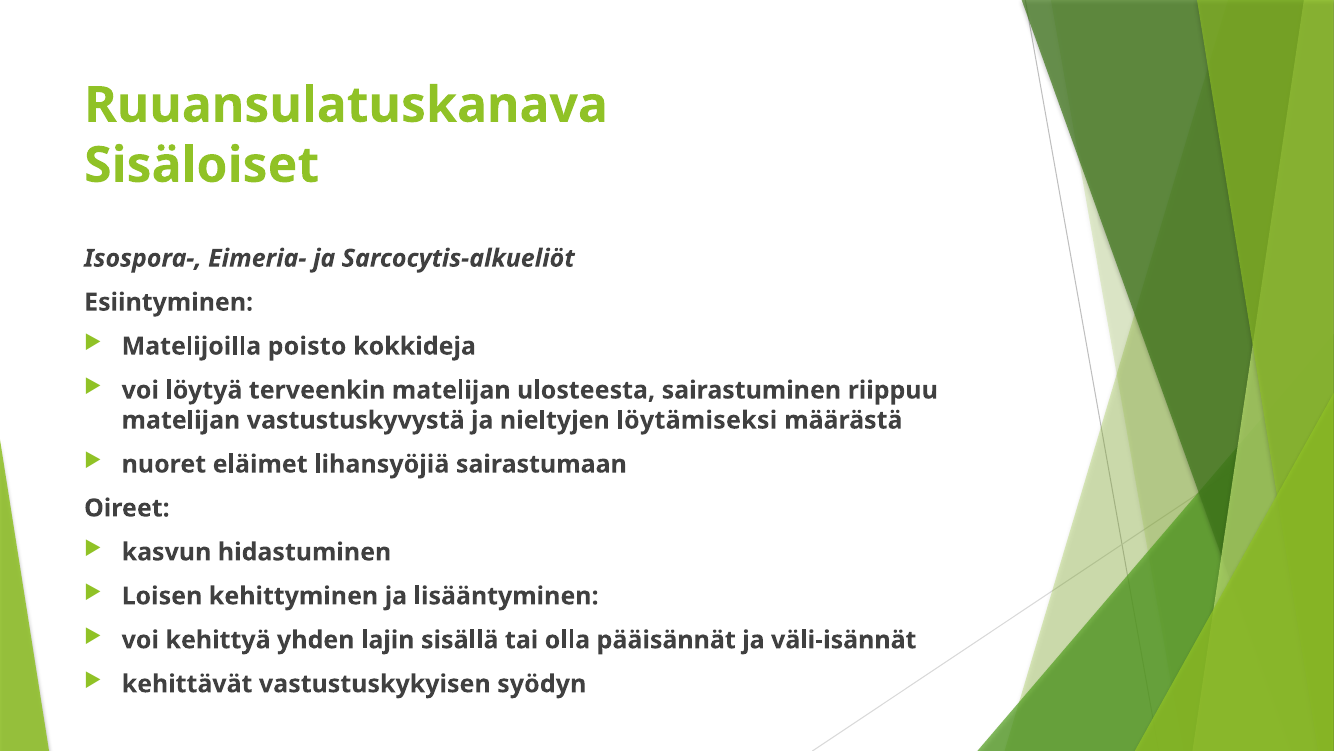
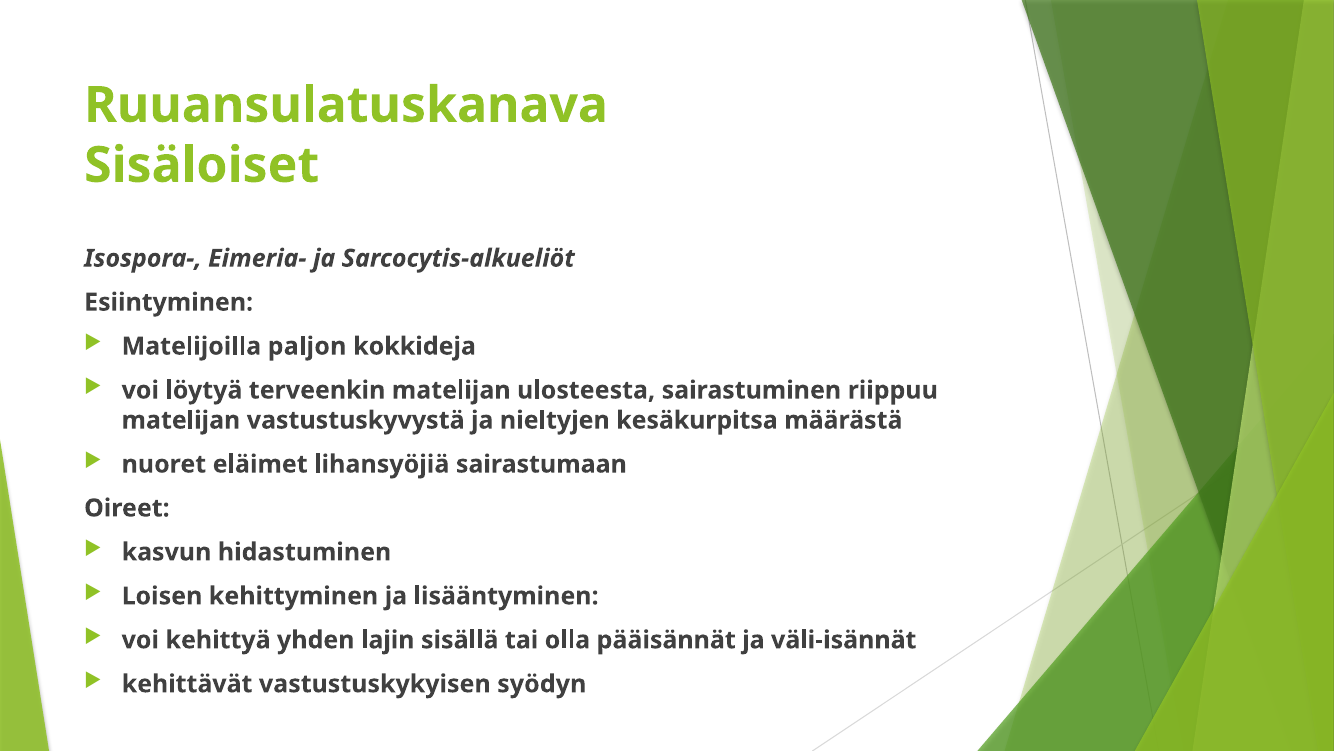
poisto: poisto -> paljon
löytämiseksi: löytämiseksi -> kesäkurpitsa
